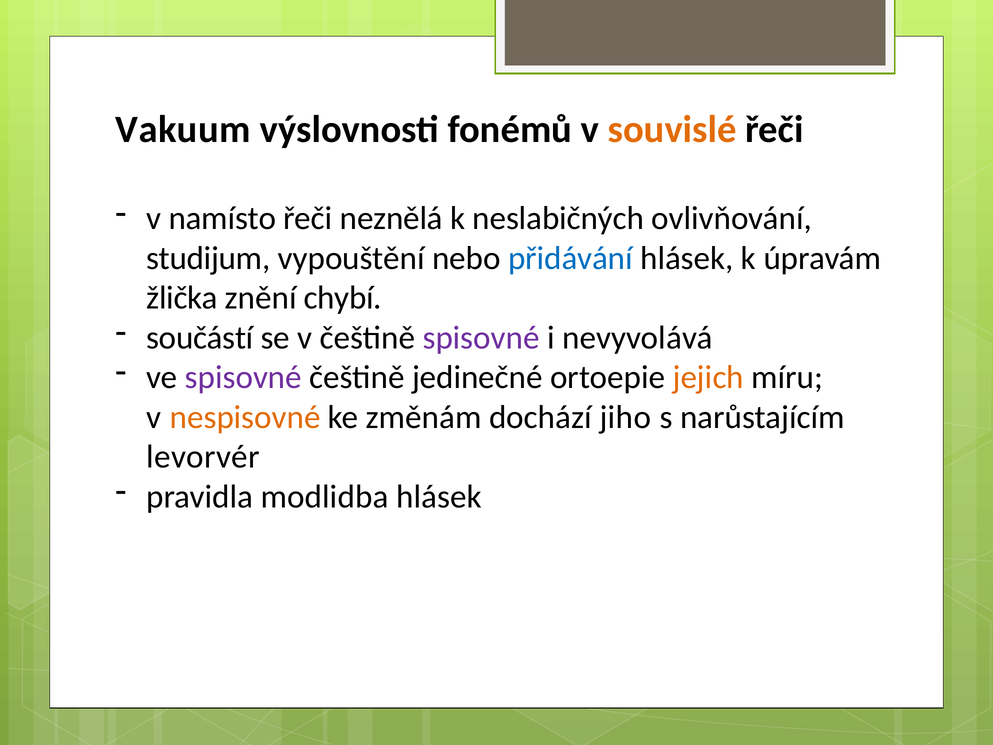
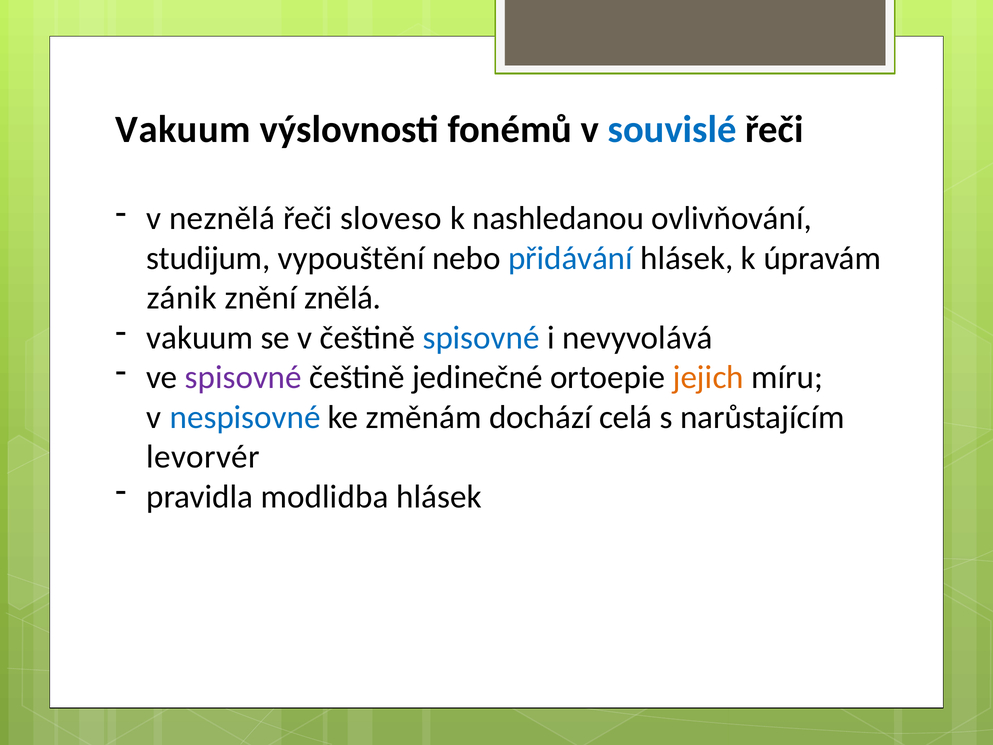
souvislé colour: orange -> blue
namísto: namísto -> neznělá
neznělá: neznělá -> sloveso
neslabičných: neslabičných -> nashledanou
žlička: žlička -> zánik
chybí: chybí -> znělá
součástí at (200, 338): součástí -> vakuum
spisovné at (481, 338) colour: purple -> blue
nespisovné colour: orange -> blue
jiho: jiho -> celá
